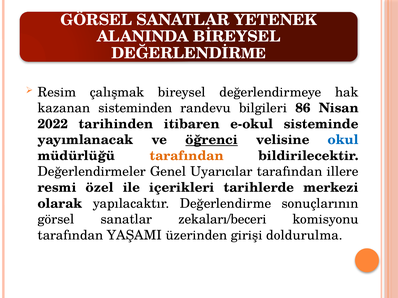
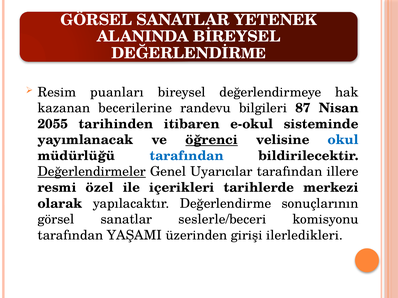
çalışmak: çalışmak -> puanları
sisteminden: sisteminden -> becerilerine
86: 86 -> 87
2022: 2022 -> 2055
tarafından at (187, 156) colour: orange -> blue
Değerlendirmeler underline: none -> present
zekaları/beceri: zekaları/beceri -> seslerle/beceri
doldurulma: doldurulma -> ilerledikleri
